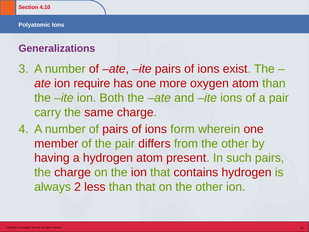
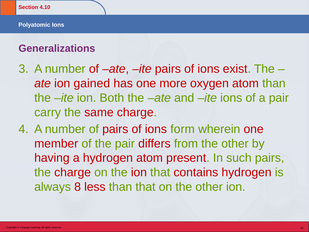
require: require -> gained
2: 2 -> 8
